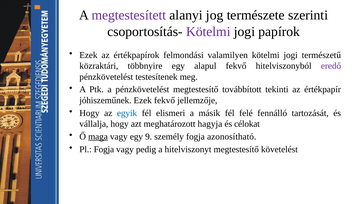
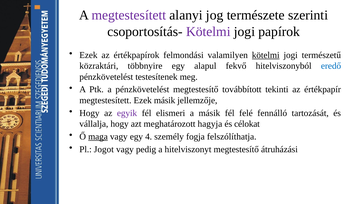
kötelmi at (266, 55) underline: none -> present
eredő colour: purple -> blue
jóhiszeműnek at (105, 100): jóhiszeműnek -> megtestesített
Ezek fekvő: fekvő -> másik
egyik colour: blue -> purple
9: 9 -> 4
azonosítható: azonosítható -> felszólíthatja
Pl Fogja: Fogja -> Jogot
követelést: követelést -> átruházási
